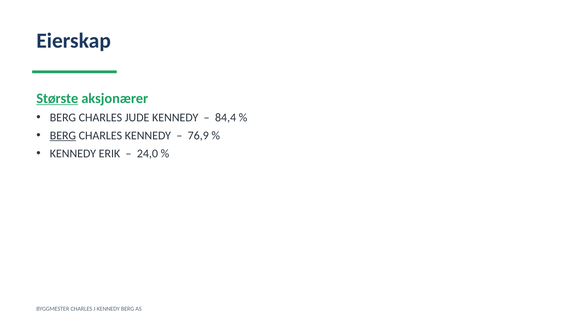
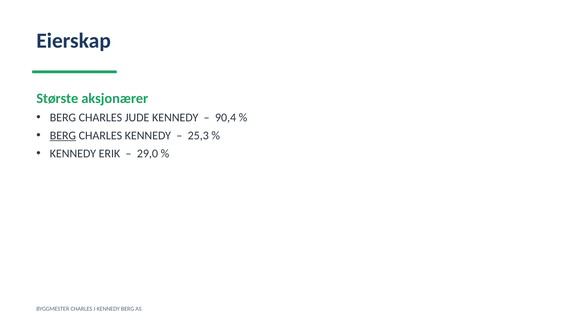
Største underline: present -> none
84,4: 84,4 -> 90,4
76,9: 76,9 -> 25,3
24,0: 24,0 -> 29,0
